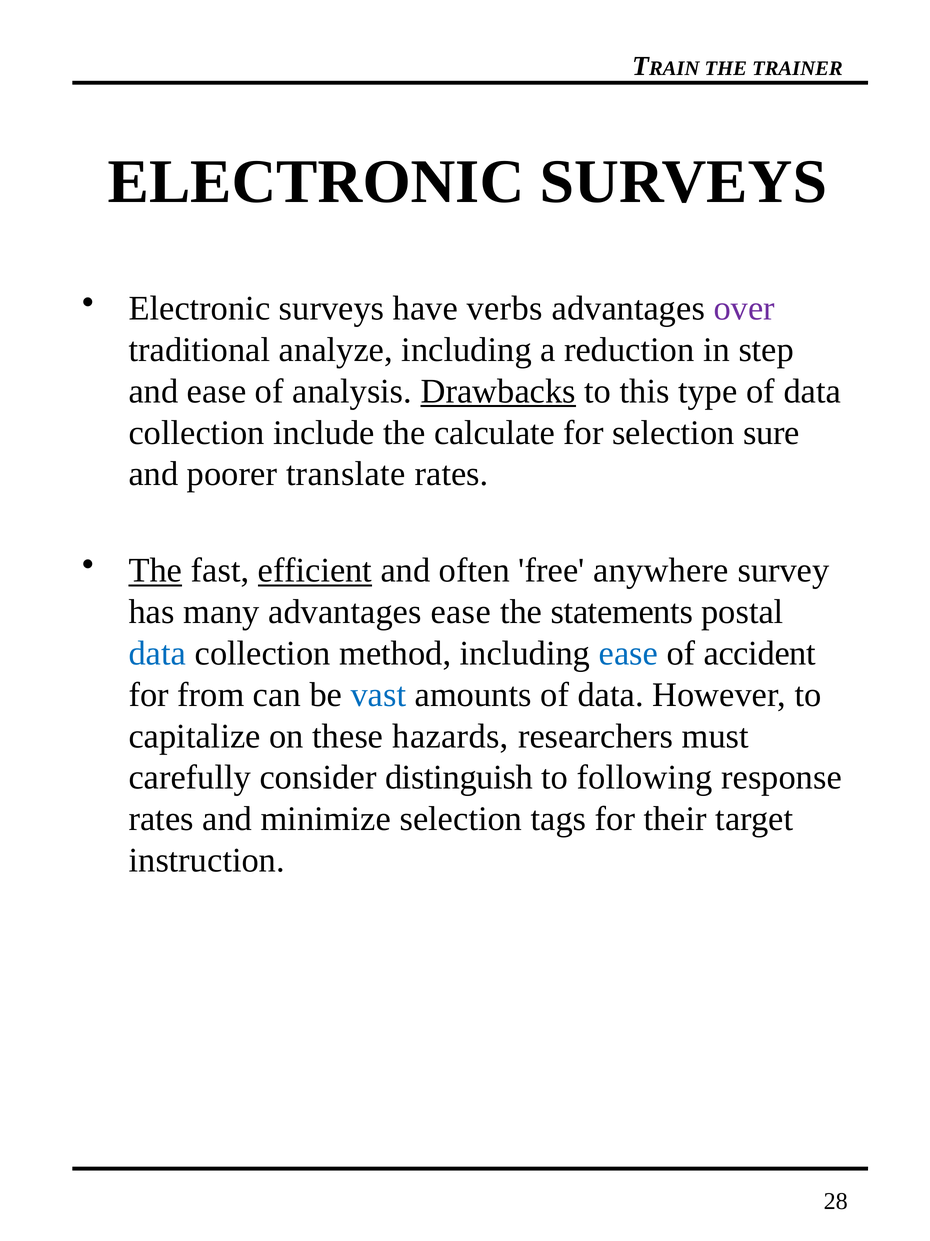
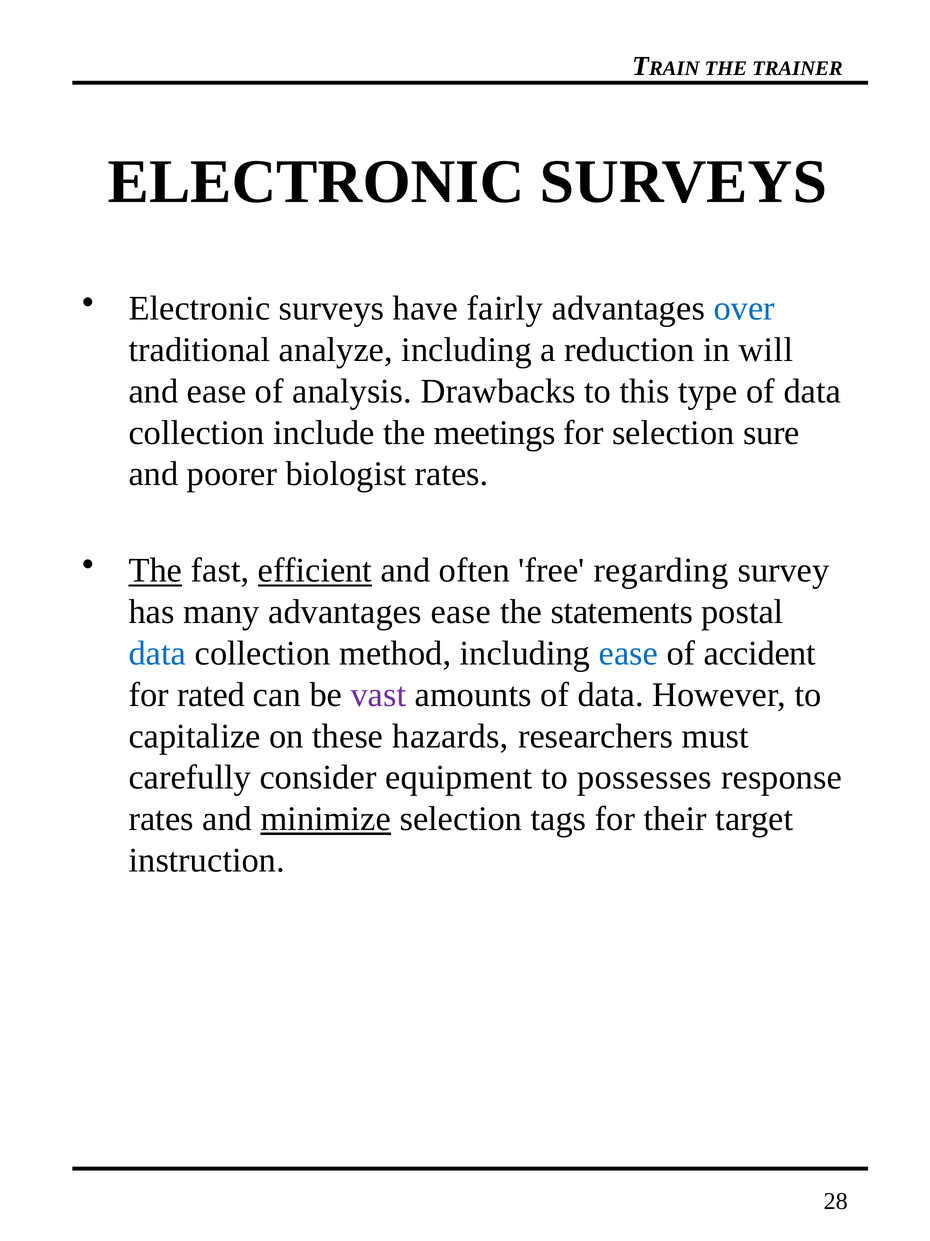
verbs: verbs -> fairly
over colour: purple -> blue
step: step -> will
Drawbacks underline: present -> none
calculate: calculate -> meetings
translate: translate -> biologist
anywhere: anywhere -> regarding
from: from -> rated
vast colour: blue -> purple
distinguish: distinguish -> equipment
following: following -> possesses
minimize underline: none -> present
